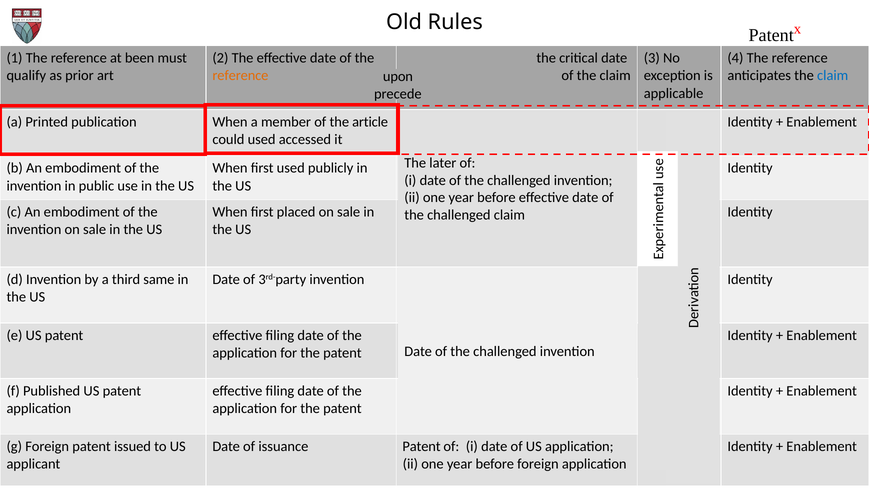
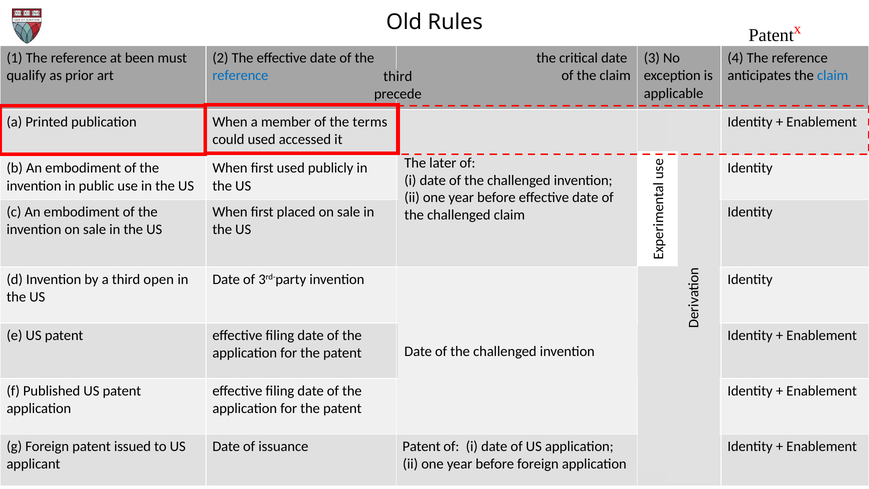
reference at (240, 76) colour: orange -> blue
upon at (398, 77): upon -> third
article: article -> terms
same: same -> open
